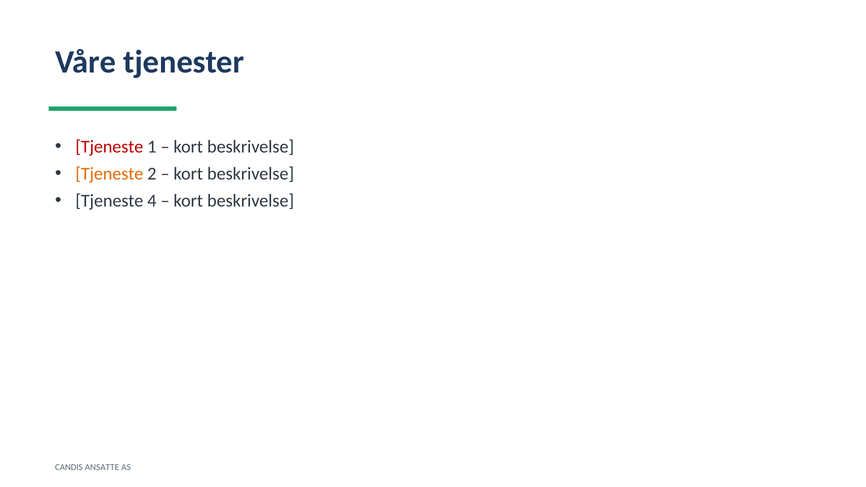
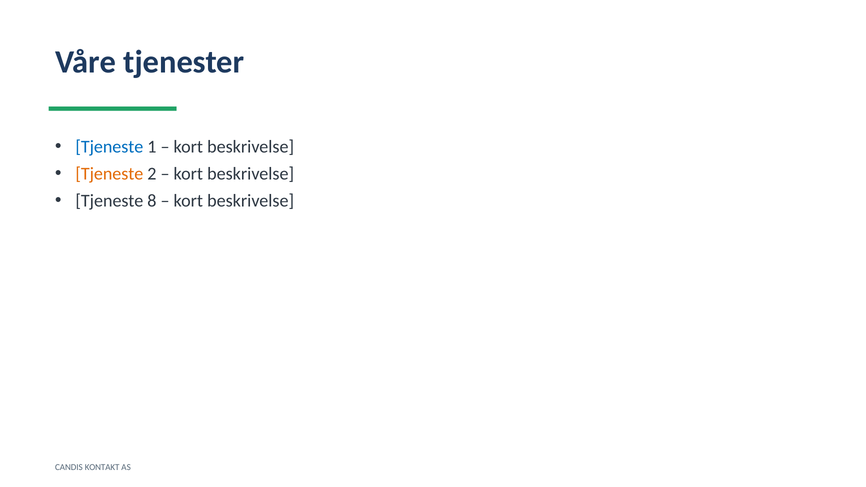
Tjeneste at (109, 147) colour: red -> blue
4: 4 -> 8
ANSATTE: ANSATTE -> KONTAKT
